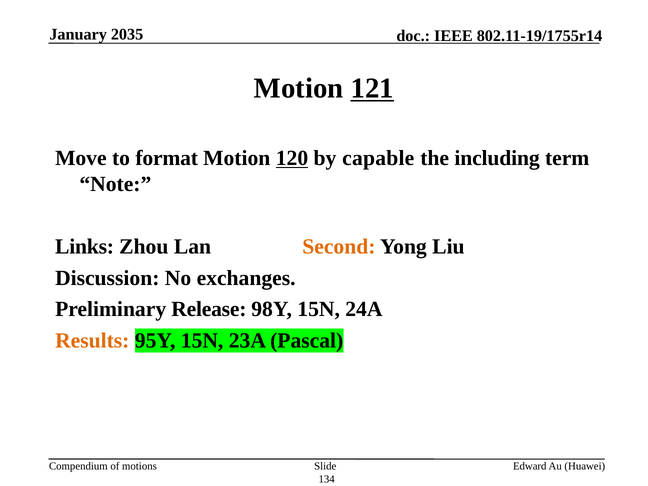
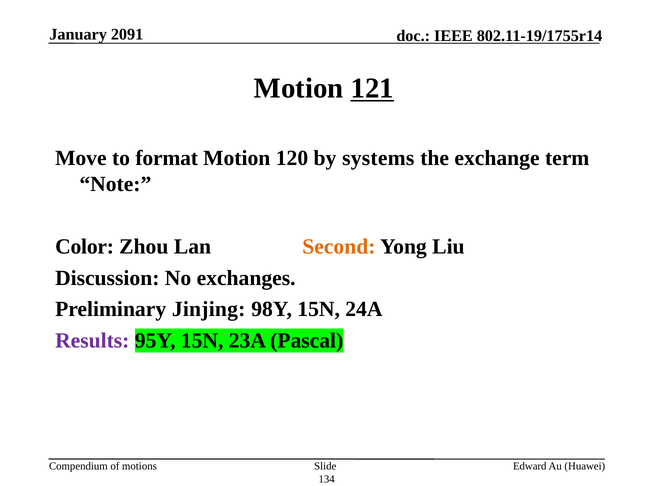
2035: 2035 -> 2091
120 underline: present -> none
capable: capable -> systems
including: including -> exchange
Links: Links -> Color
Release: Release -> Jinjing
Results colour: orange -> purple
